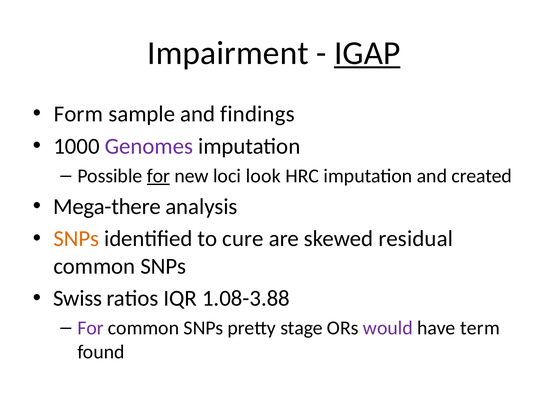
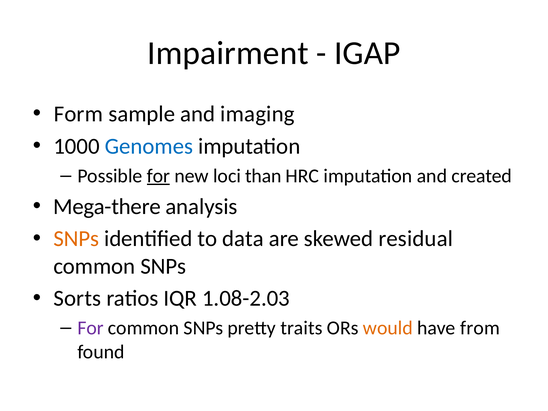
IGAP underline: present -> none
findings: findings -> imaging
Genomes colour: purple -> blue
look: look -> than
cure: cure -> data
Swiss: Swiss -> Sorts
1.08-3.88: 1.08-3.88 -> 1.08-2.03
stage: stage -> traits
would colour: purple -> orange
term: term -> from
